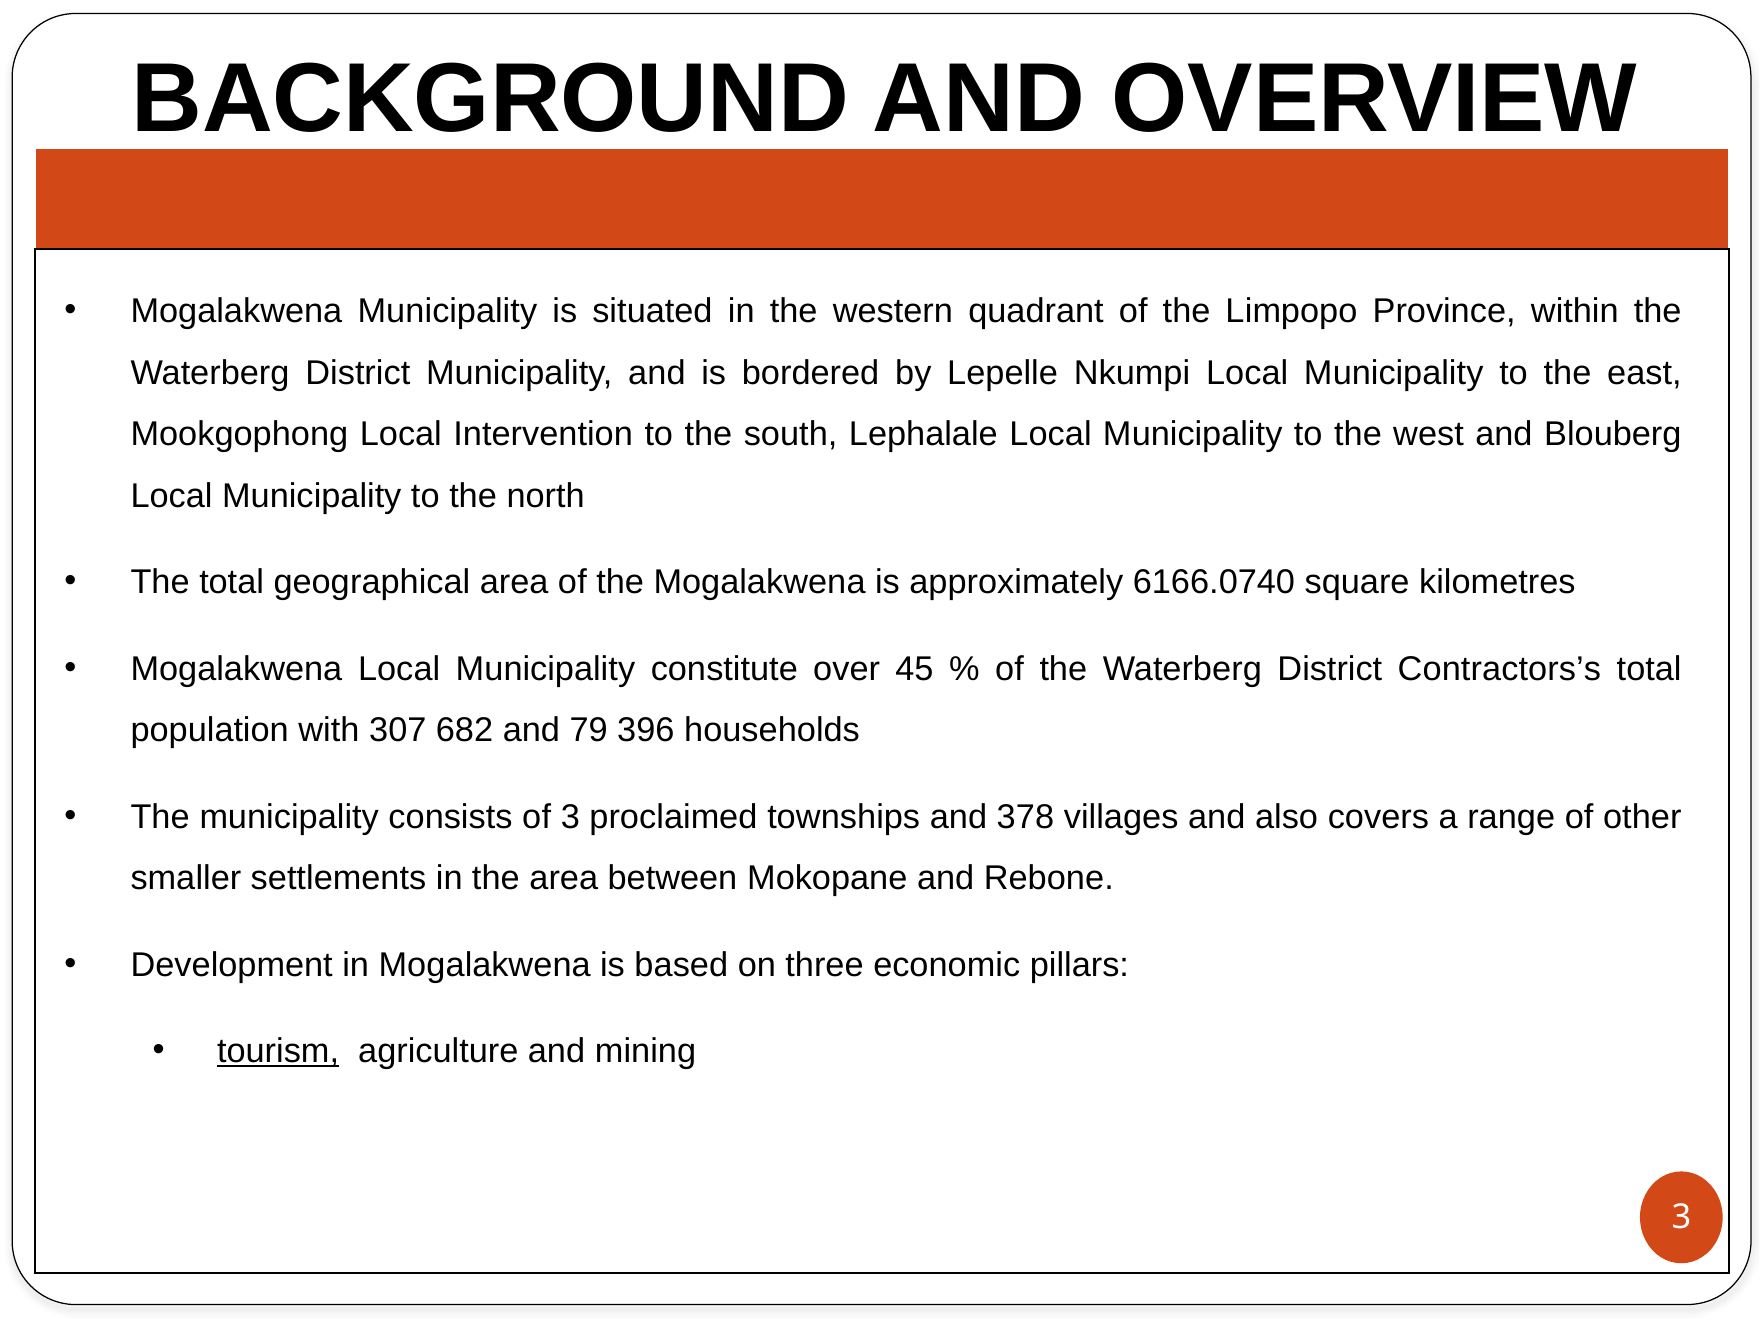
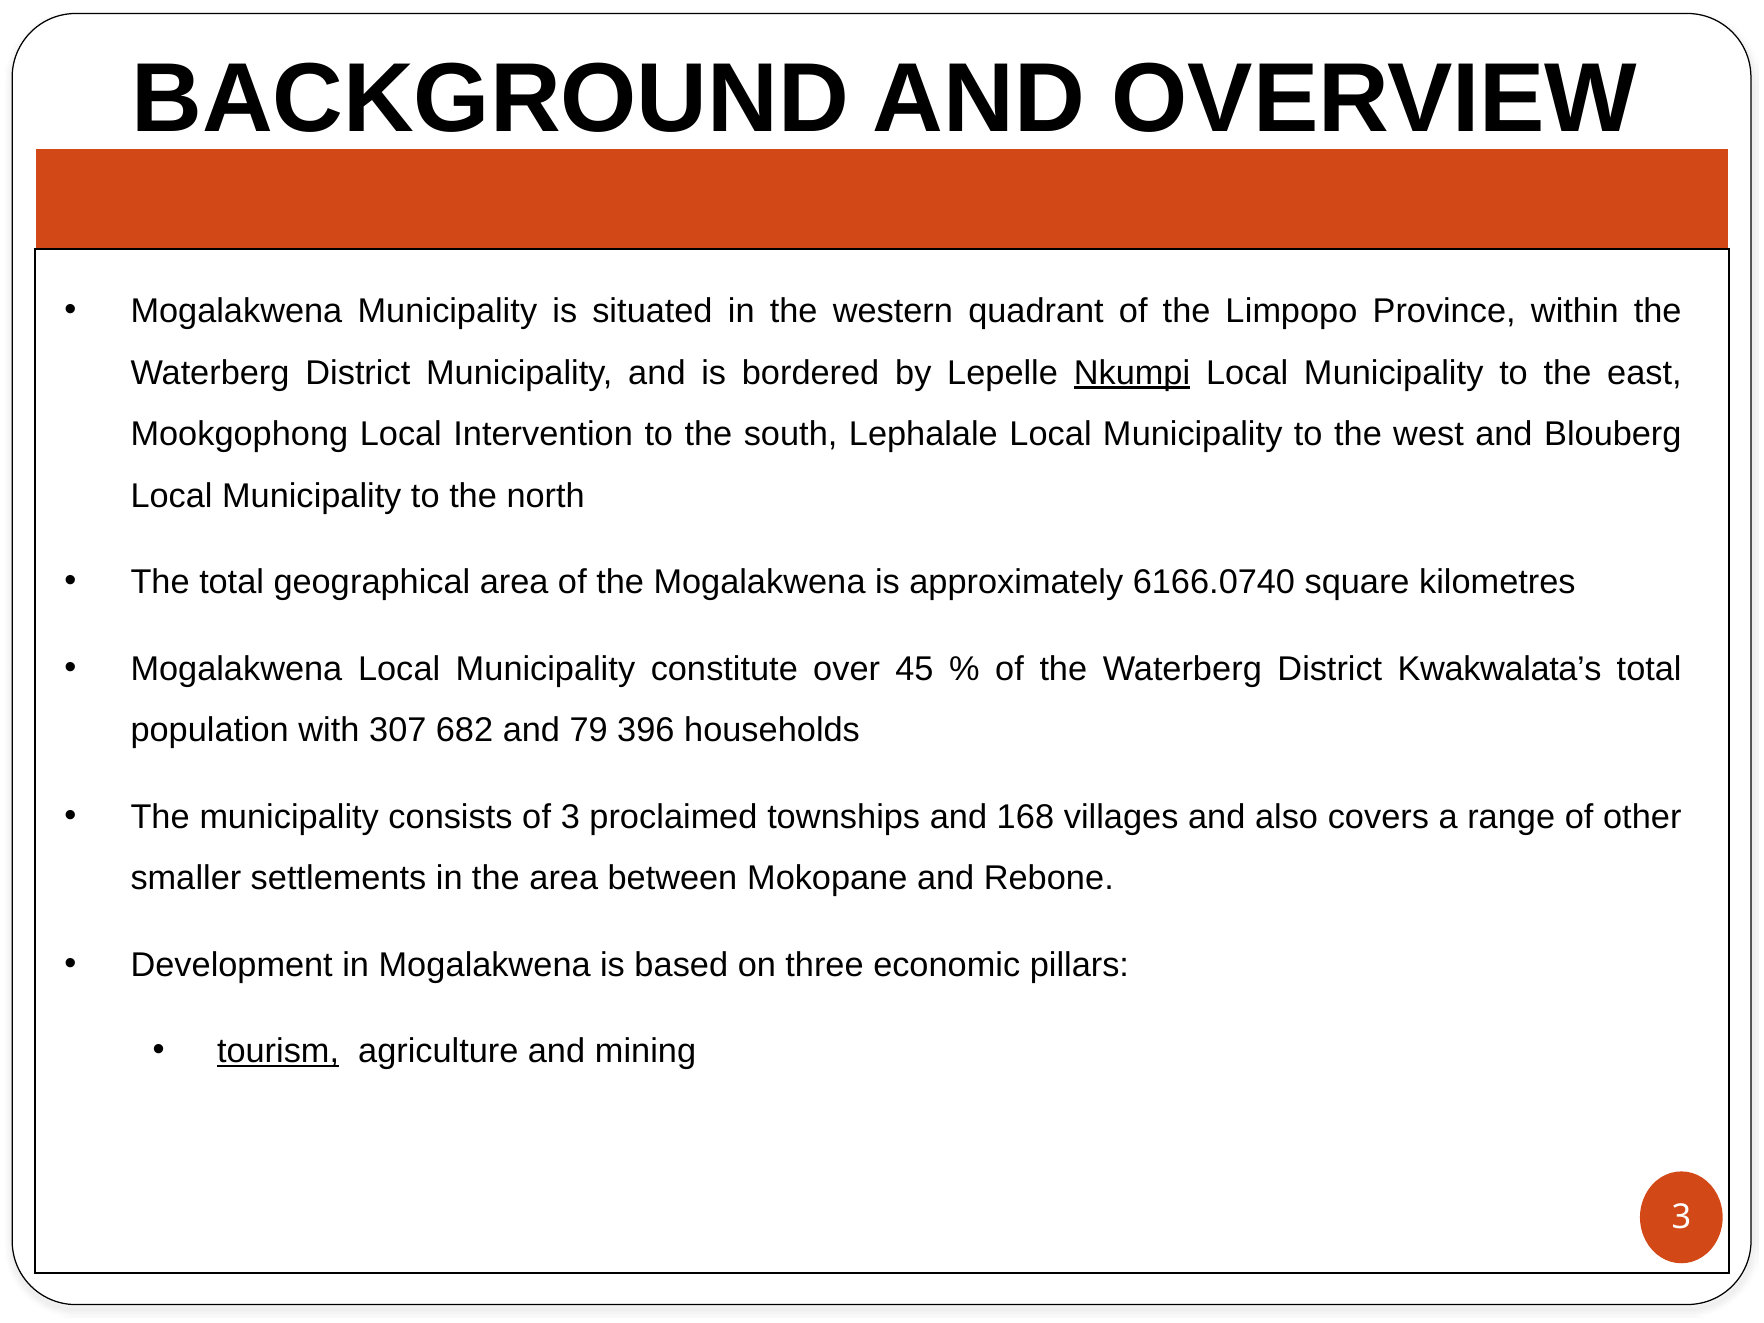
Nkumpi underline: none -> present
Contractors’s: Contractors’s -> Kwakwalata’s
378: 378 -> 168
